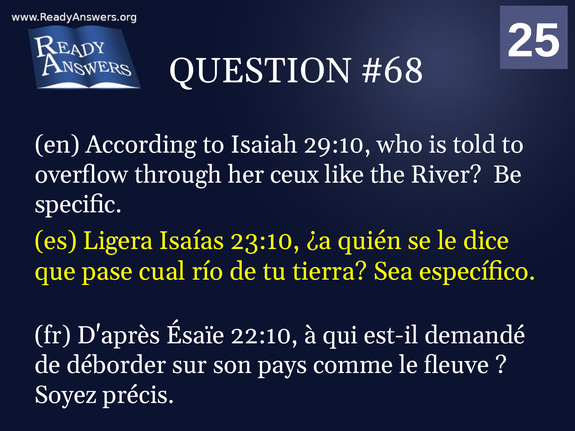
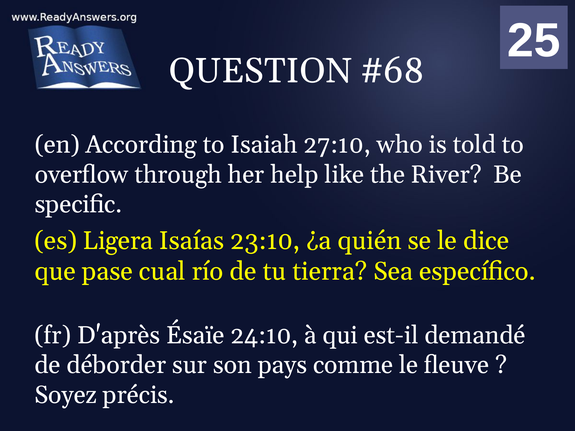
29:10: 29:10 -> 27:10
ceux: ceux -> help
22:10: 22:10 -> 24:10
